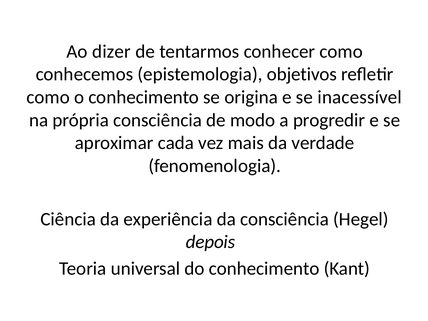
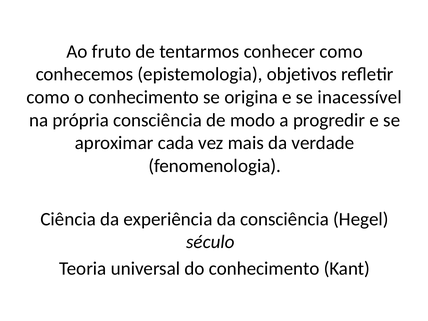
dizer: dizer -> fruto
depois: depois -> século
